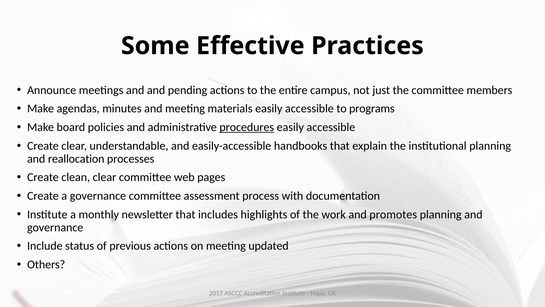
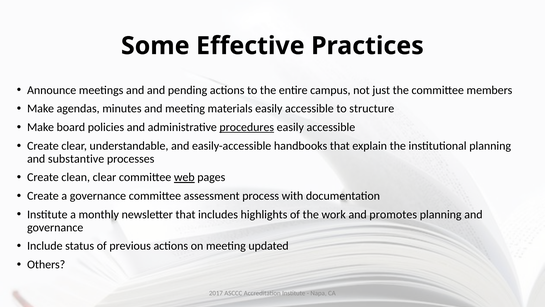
programs: programs -> structure
reallocation: reallocation -> substantive
web underline: none -> present
